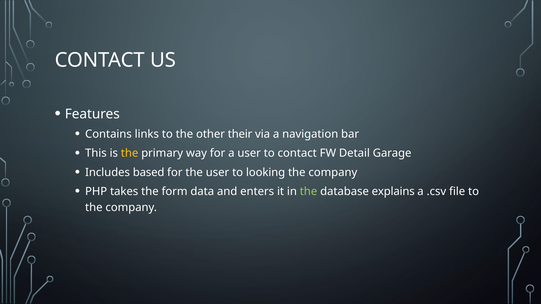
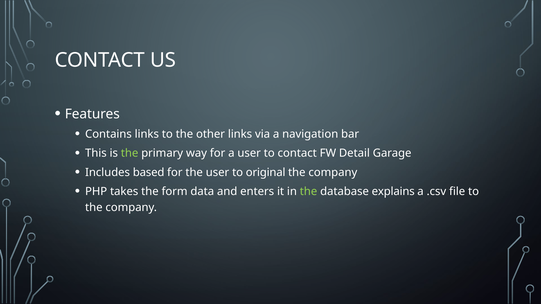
other their: their -> links
the at (130, 153) colour: yellow -> light green
looking: looking -> original
